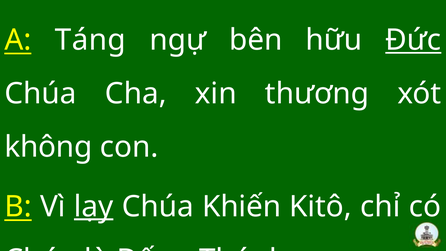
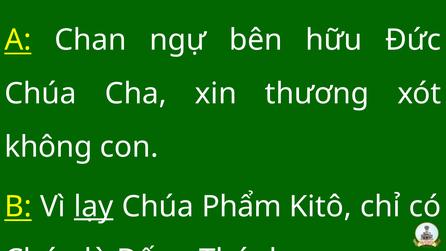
Táng: Táng -> Chan
Đức underline: present -> none
Khiến: Khiến -> Phẩm
